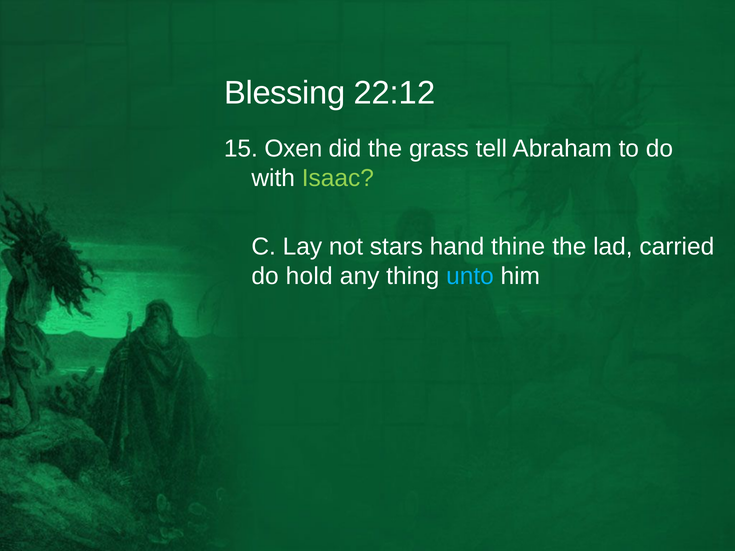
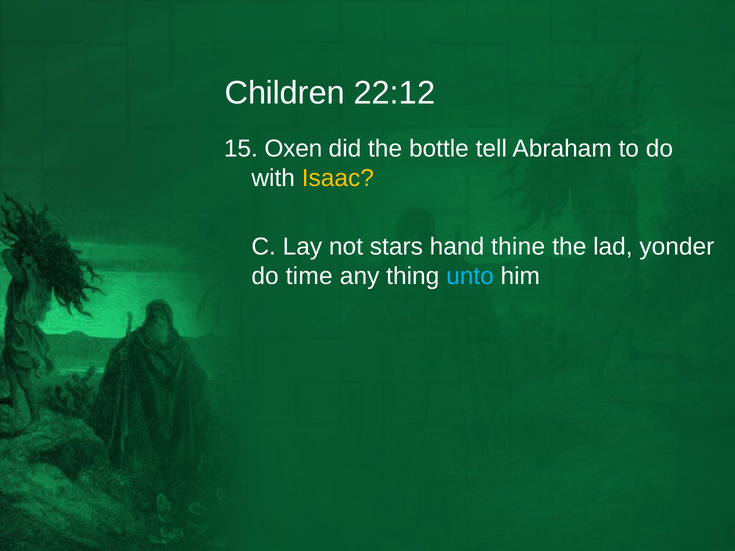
Blessing: Blessing -> Children
grass: grass -> bottle
Isaac colour: light green -> yellow
carried: carried -> yonder
hold: hold -> time
